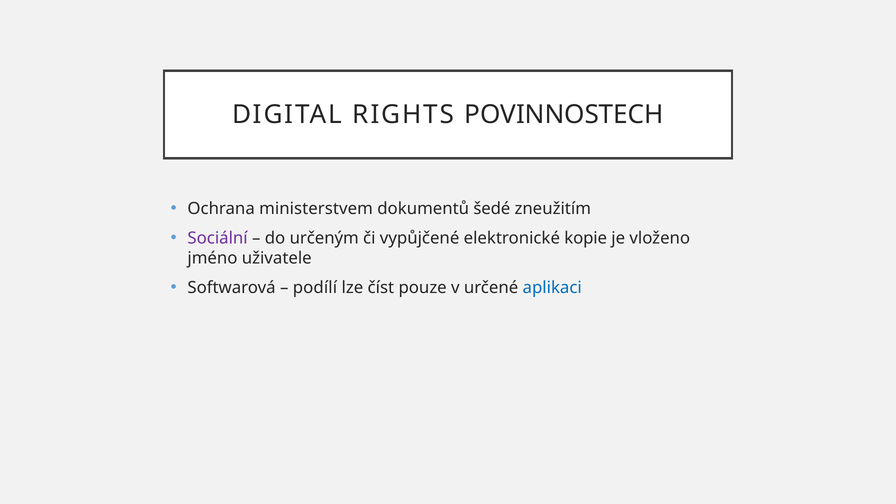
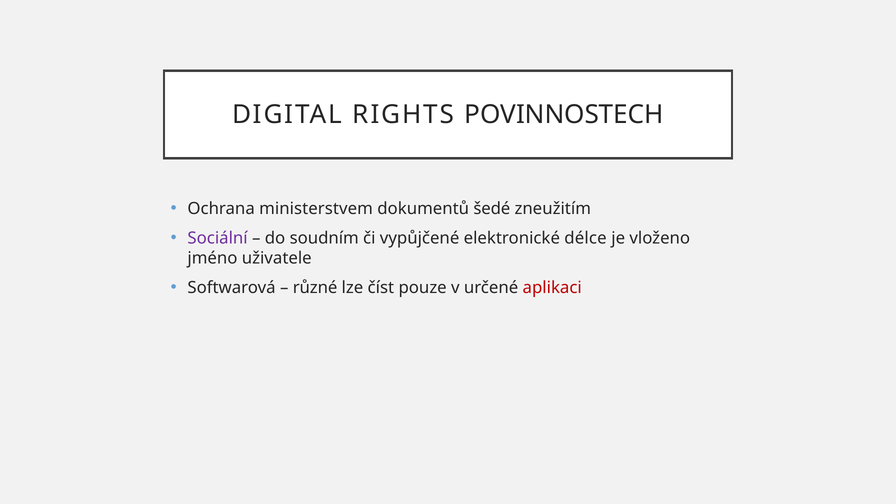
určeným: určeným -> soudním
kopie: kopie -> délce
podílí: podílí -> různé
aplikaci colour: blue -> red
